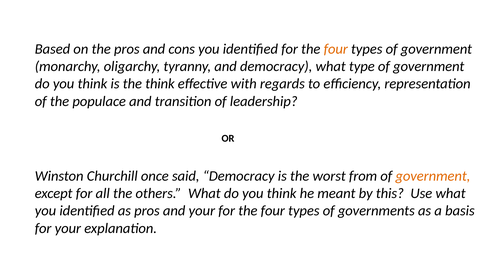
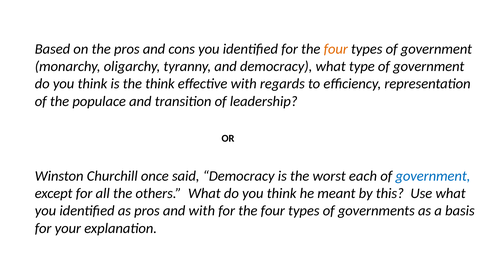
from: from -> each
government at (433, 176) colour: orange -> blue
and your: your -> with
